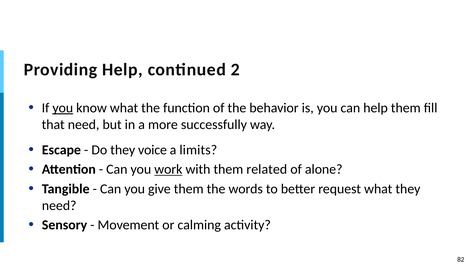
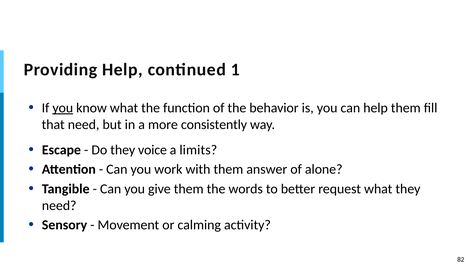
2: 2 -> 1
successfully: successfully -> consistently
work underline: present -> none
related: related -> answer
